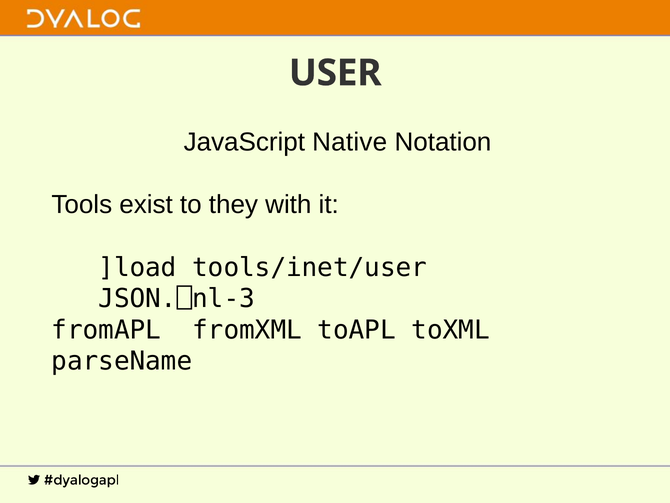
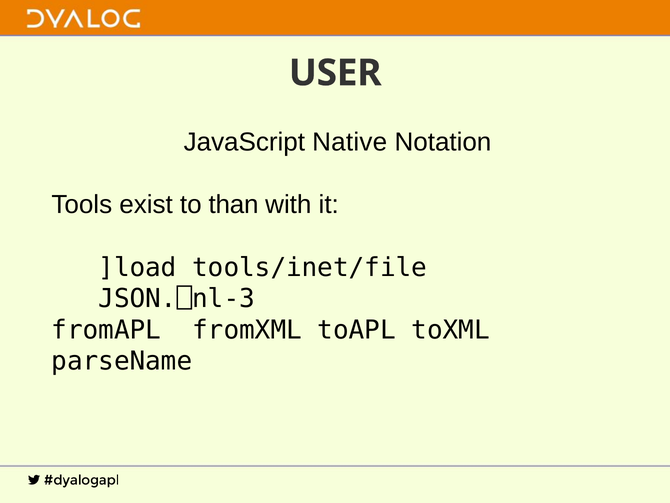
they: they -> than
tools/inet/user: tools/inet/user -> tools/inet/file
